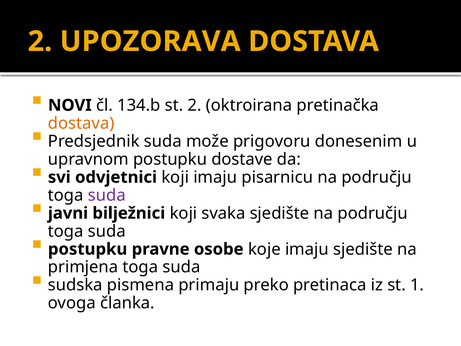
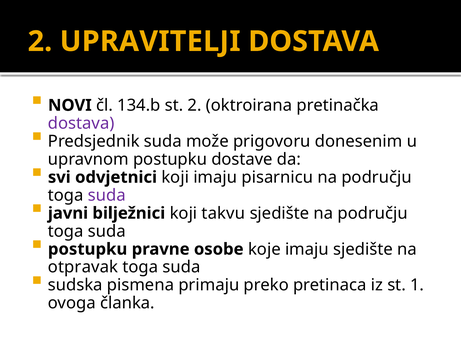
UPOZORAVA: UPOZORAVA -> UPRAVITELJI
dostava at (81, 123) colour: orange -> purple
svaka: svaka -> takvu
primjena: primjena -> otpravak
